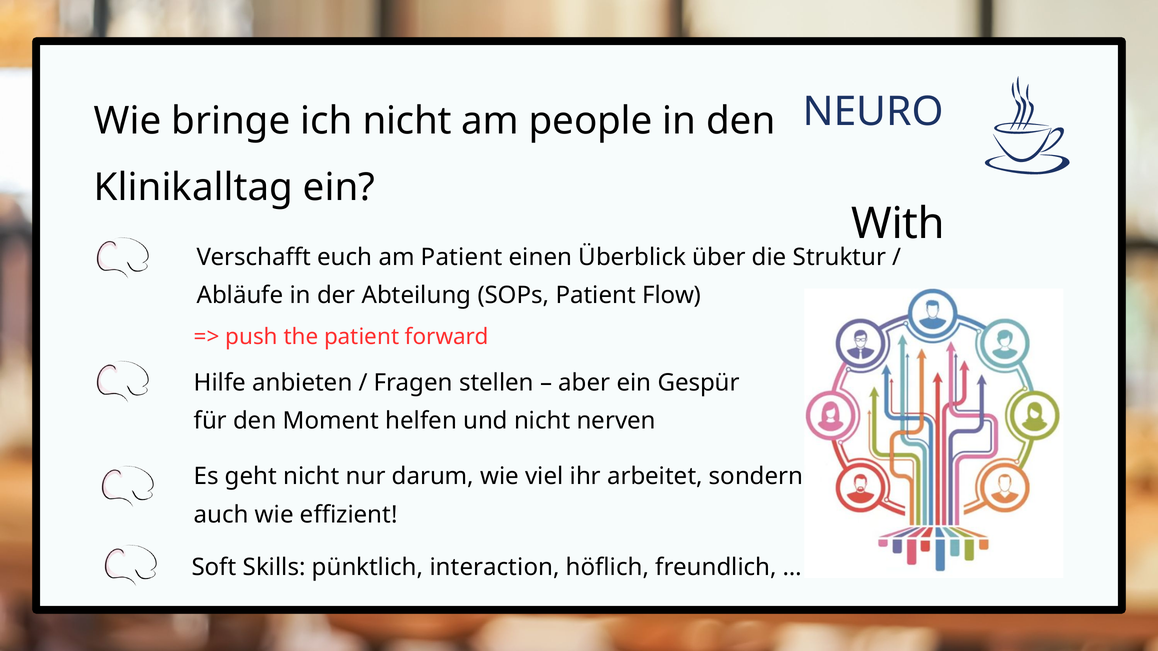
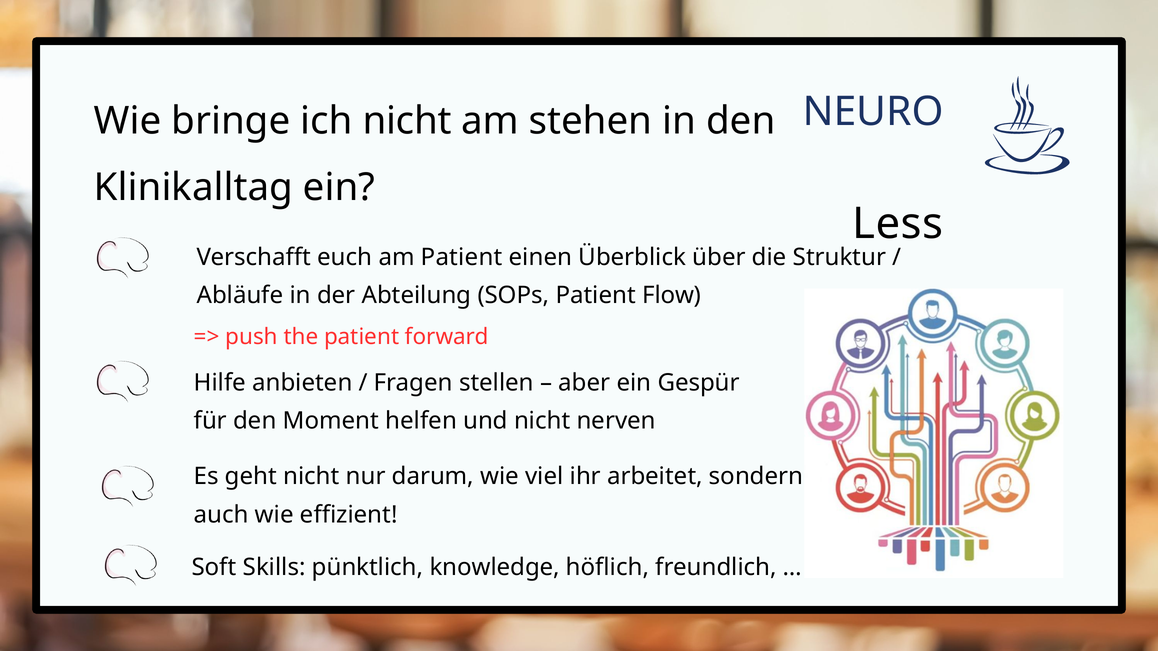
people: people -> stehen
With: With -> Less
interaction: interaction -> knowledge
